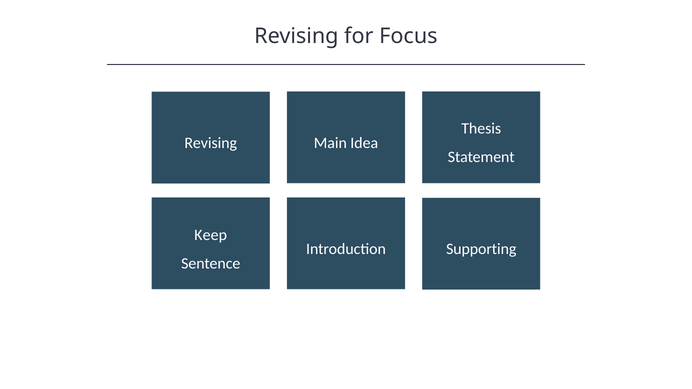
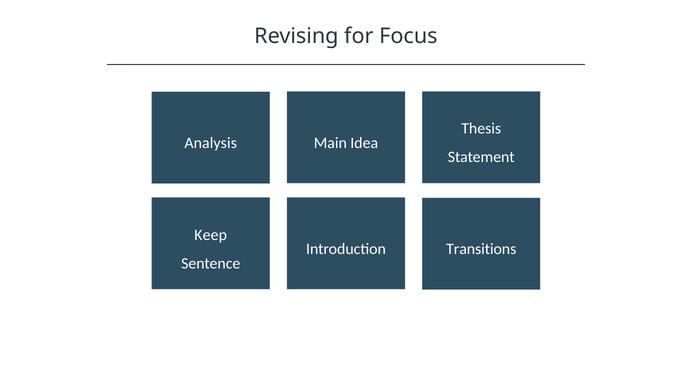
Revising at (211, 143): Revising -> Analysis
Supporting: Supporting -> Transitions
